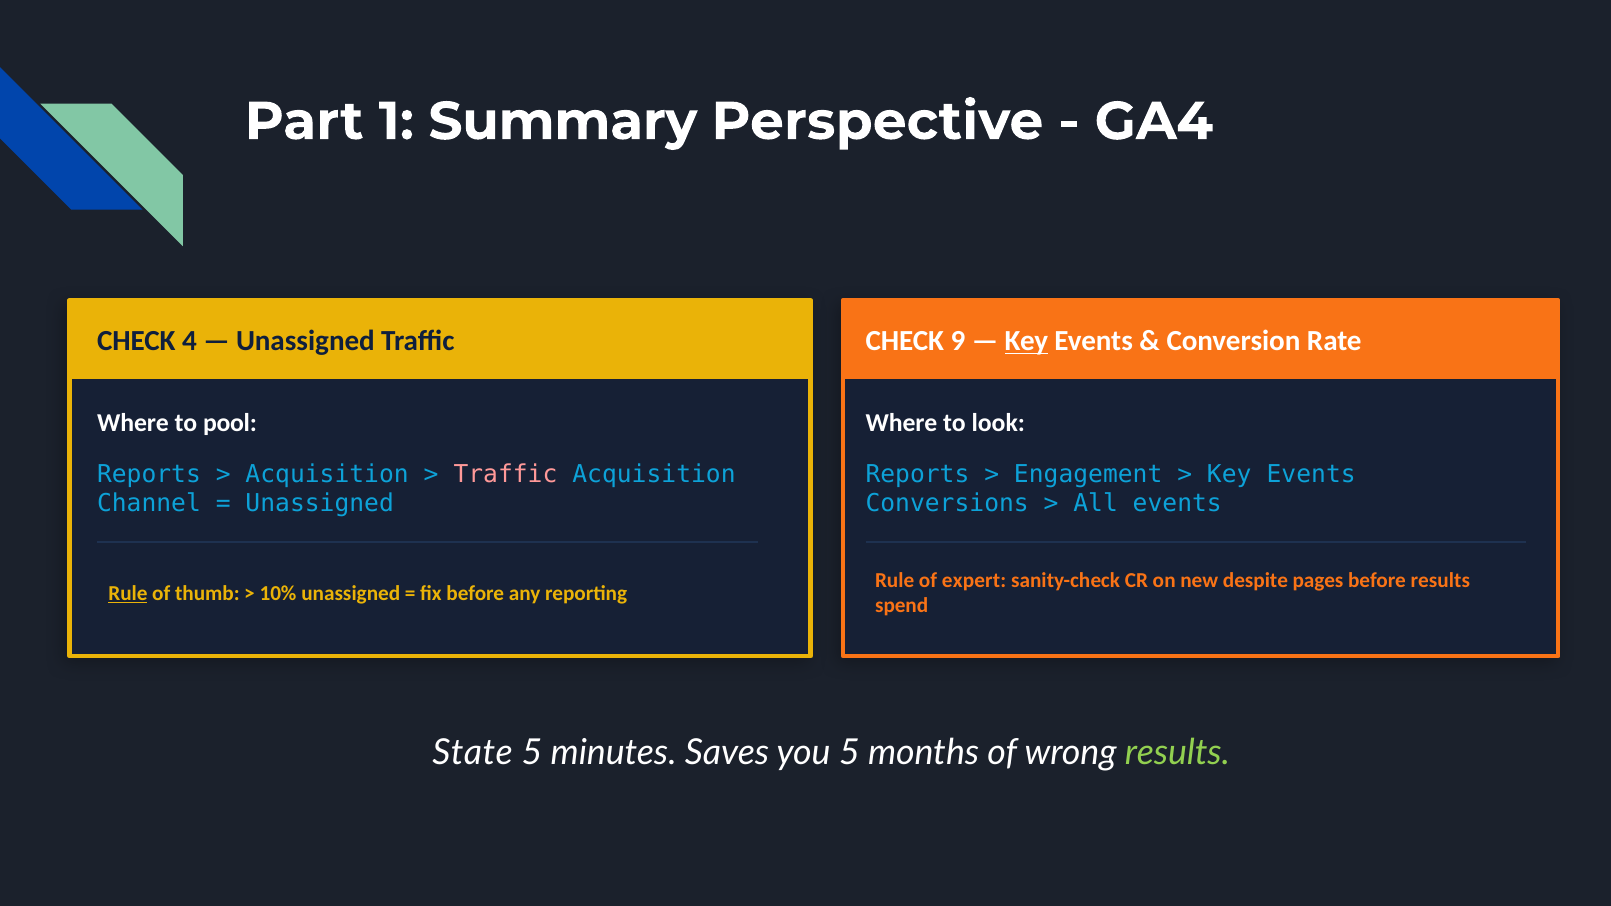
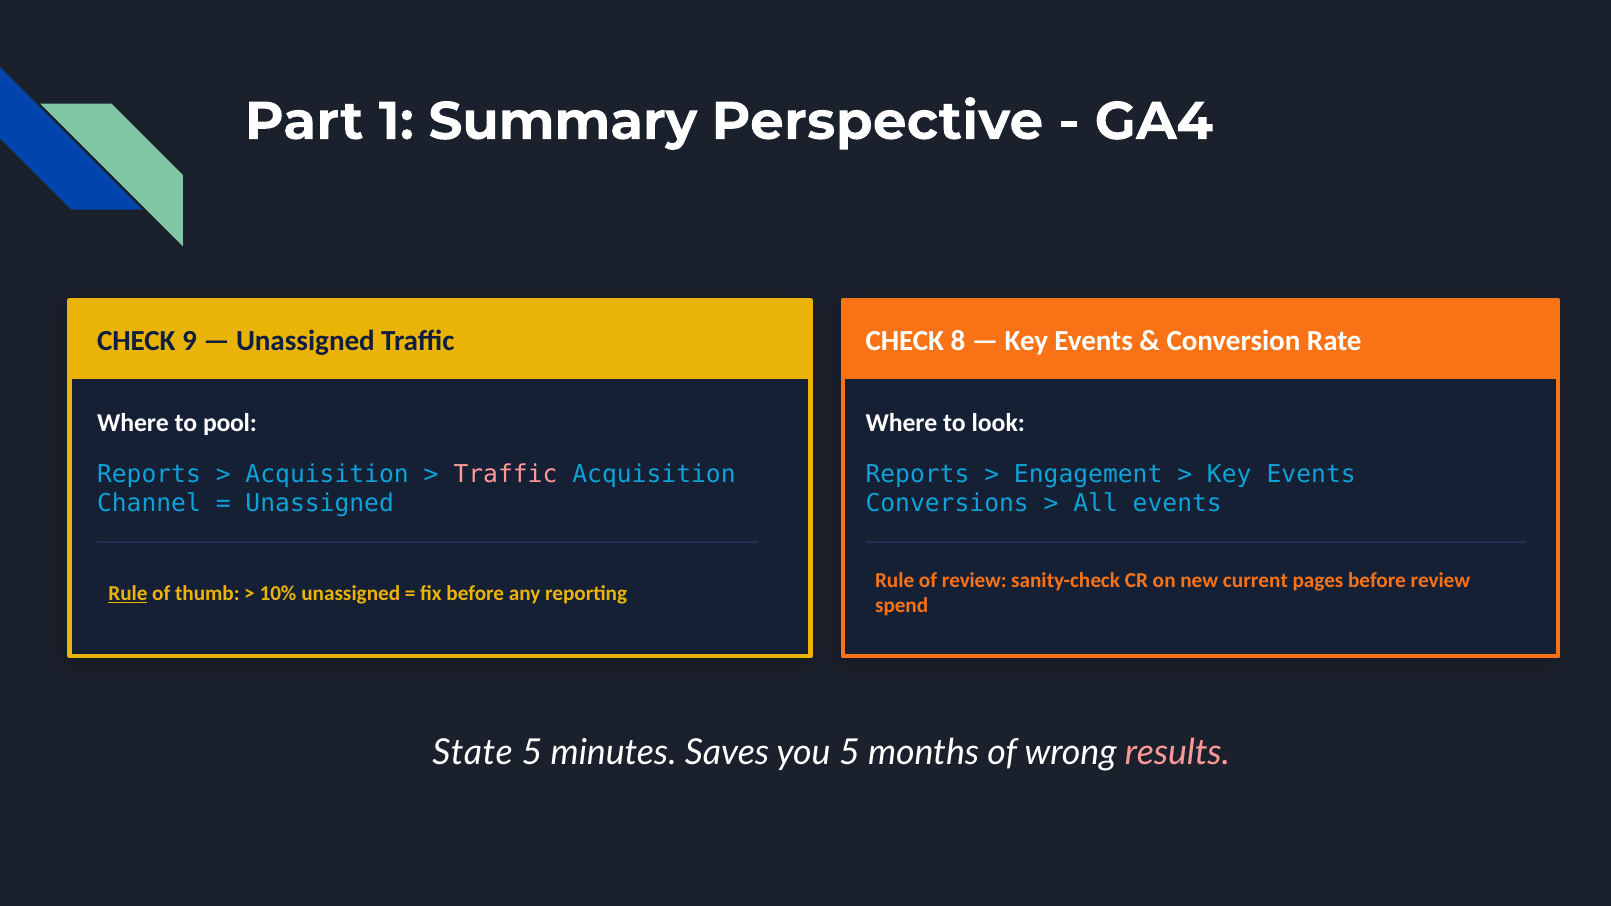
4: 4 -> 9
9: 9 -> 8
Key at (1026, 341) underline: present -> none
of expert: expert -> review
despite: despite -> current
before results: results -> review
results at (1177, 753) colour: light green -> pink
